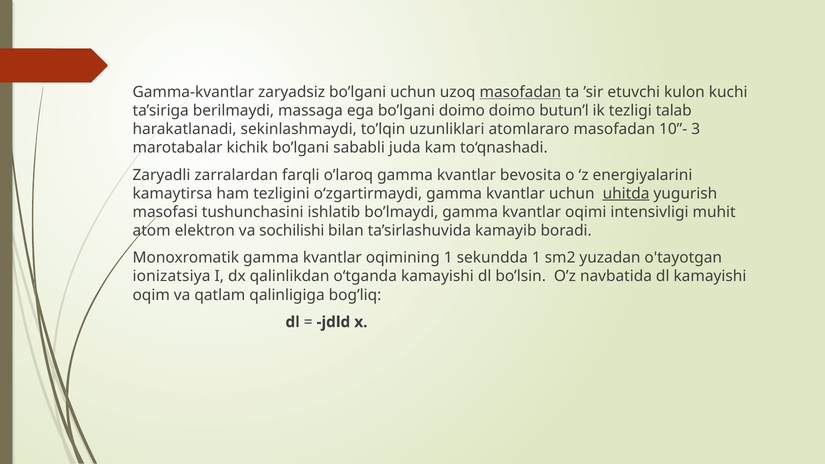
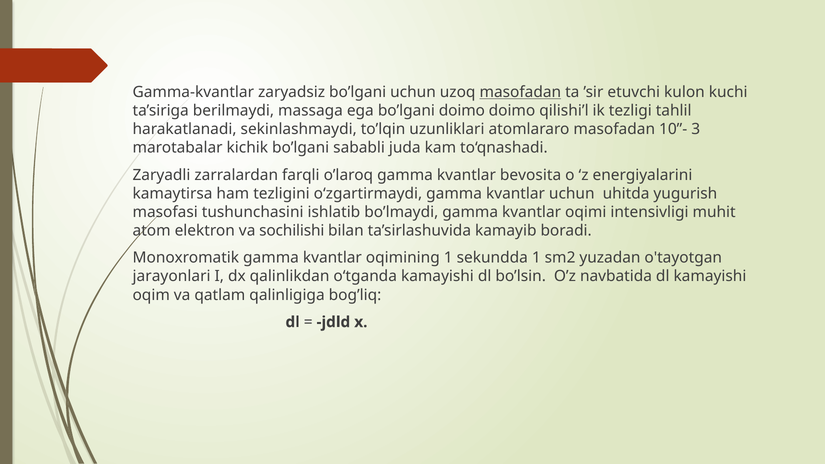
butun’l: butun’l -> qilishi’l
talab: talab -> tahlil
uhitda underline: present -> none
ionizatsiya: ionizatsiya -> jarayonlari
